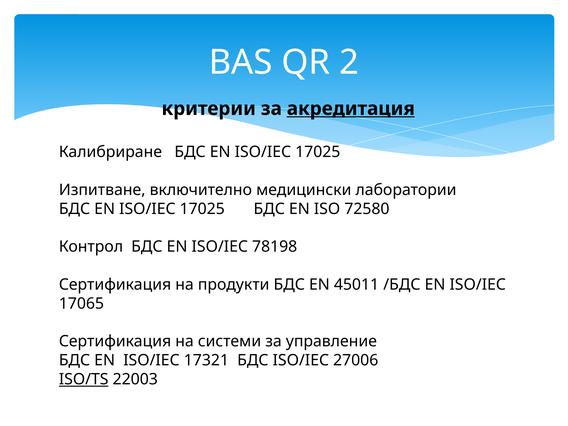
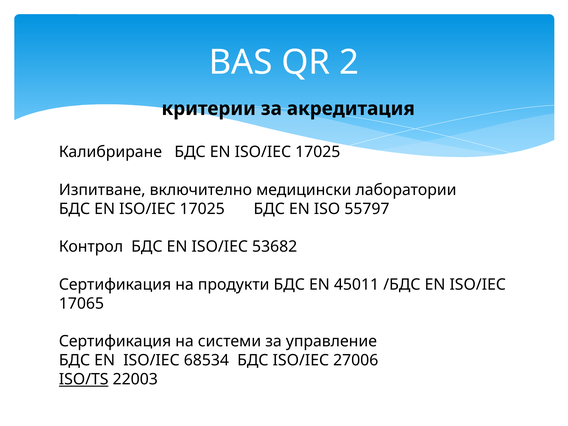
акредитация underline: present -> none
72580: 72580 -> 55797
78198: 78198 -> 53682
17321: 17321 -> 68534
